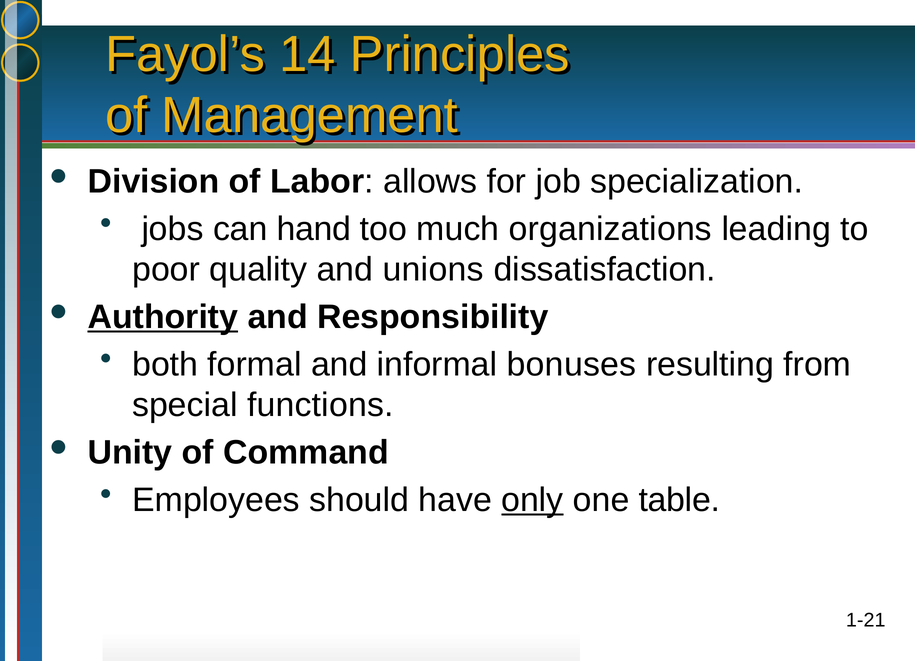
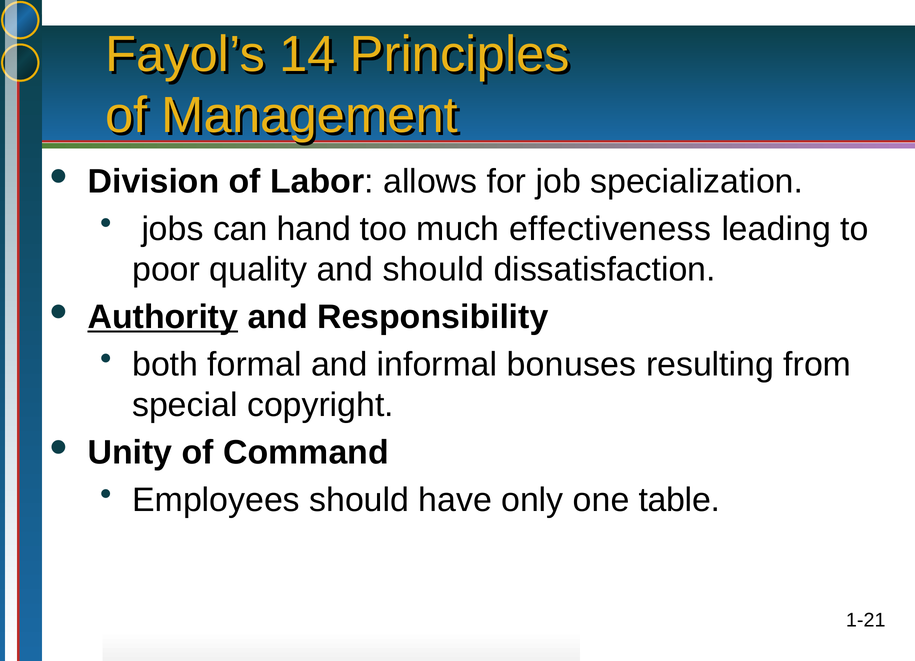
organizations: organizations -> effectiveness
and unions: unions -> should
functions: functions -> copyright
only underline: present -> none
